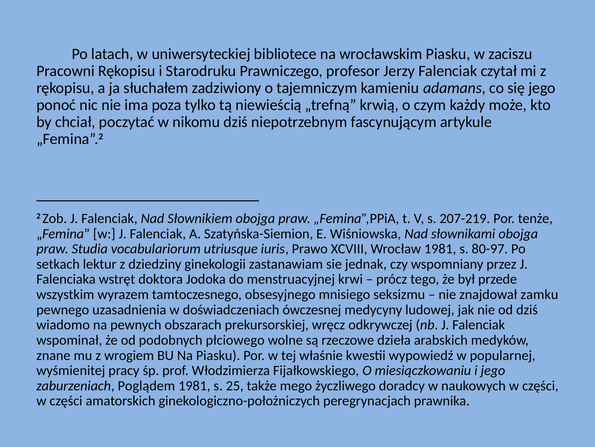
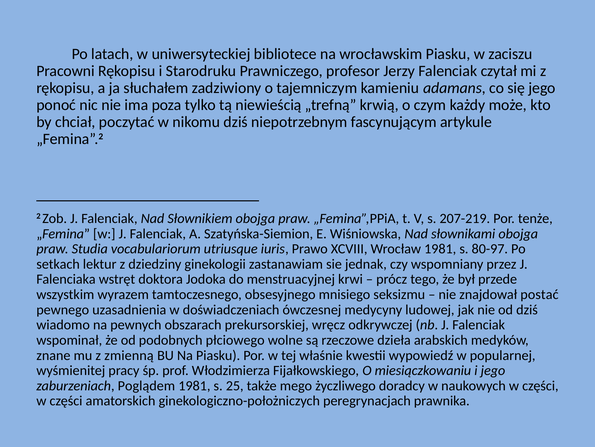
zamku: zamku -> postać
wrogiem: wrogiem -> zmienną
